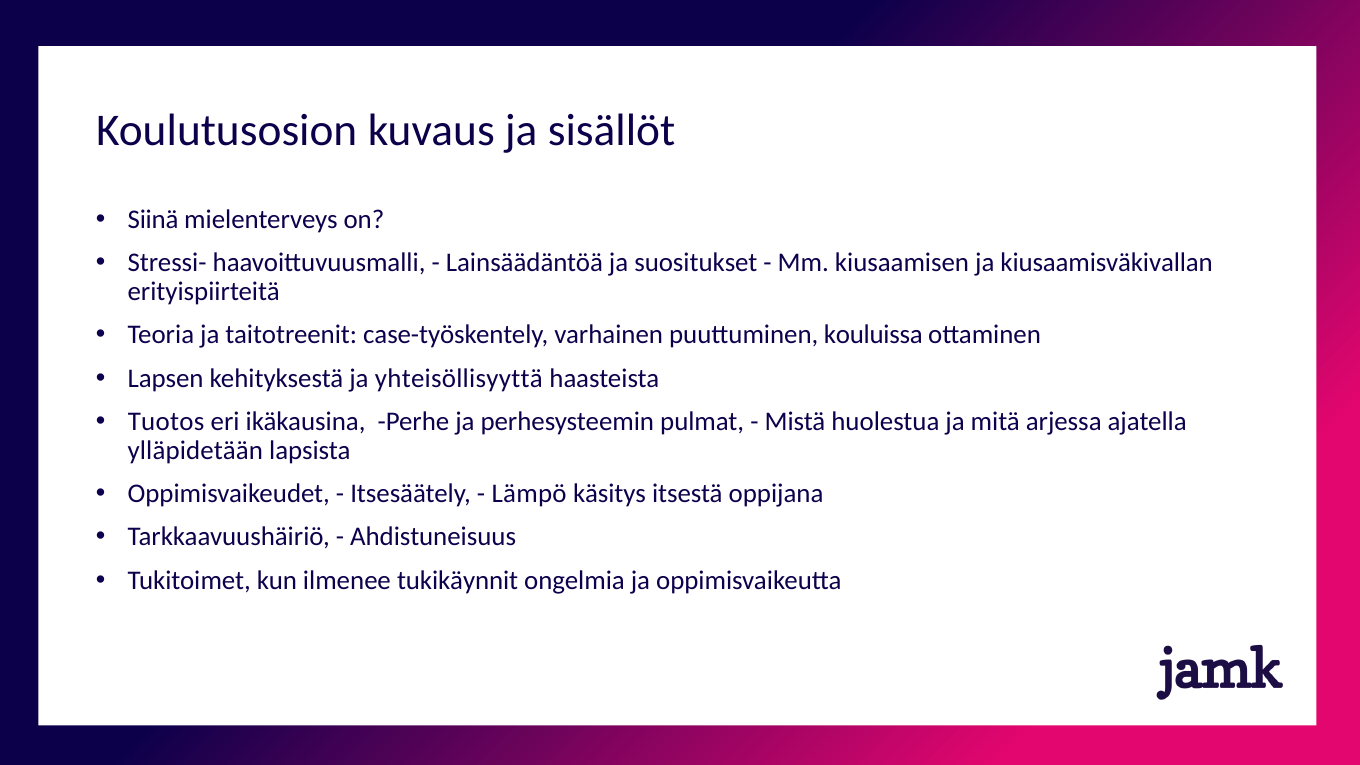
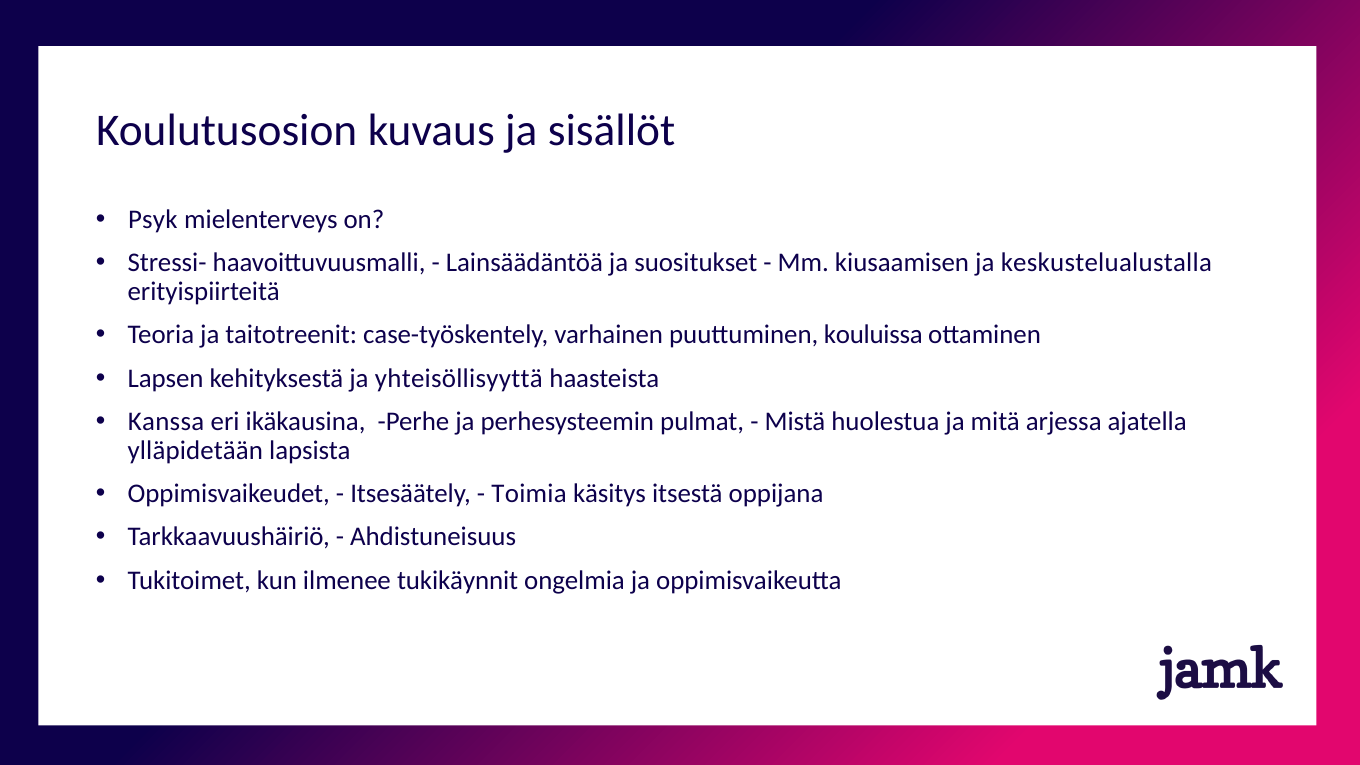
Siinä: Siinä -> Psyk
kiusaamisväkivallan: kiusaamisväkivallan -> keskustelualustalla
Tuotos: Tuotos -> Kanssa
Lämpö: Lämpö -> Toimia
